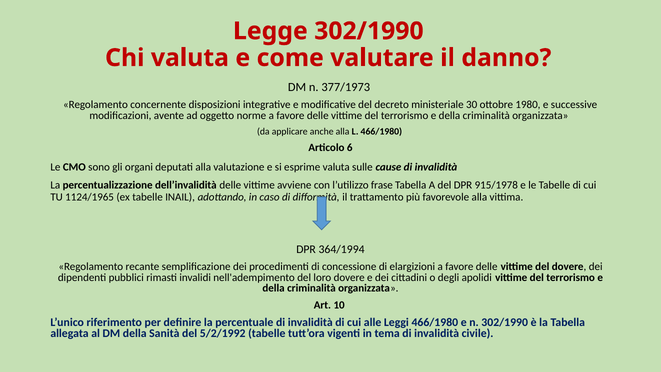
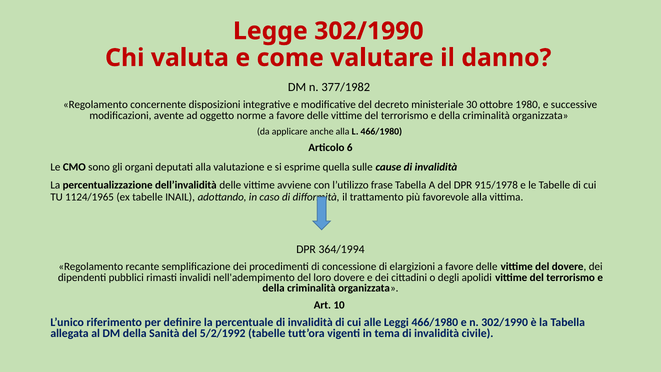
377/1973: 377/1973 -> 377/1982
esprime valuta: valuta -> quella
